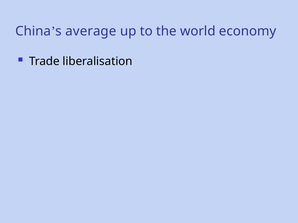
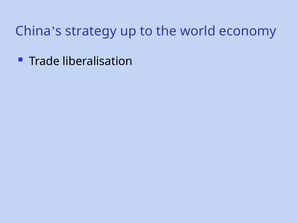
average: average -> strategy
